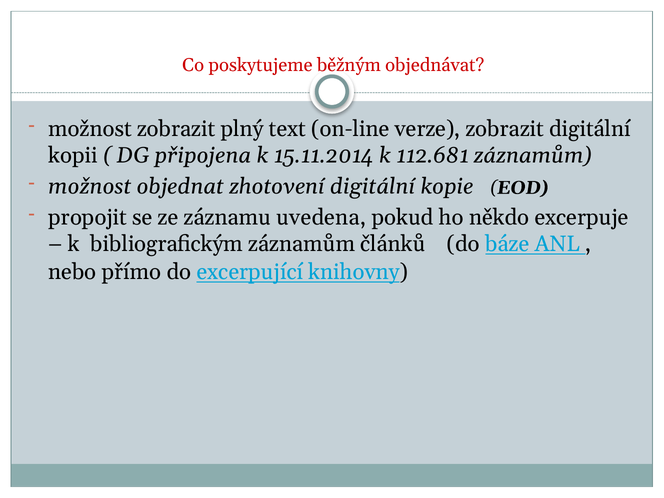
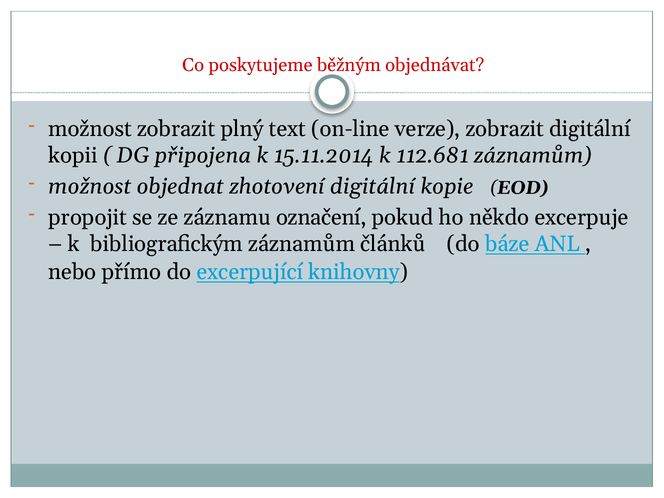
uvedena: uvedena -> označení
